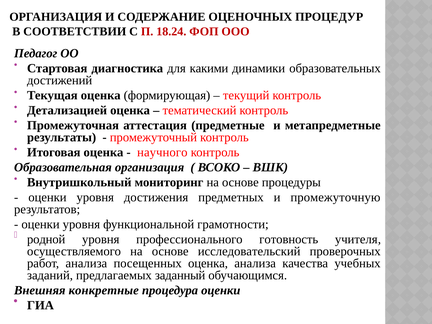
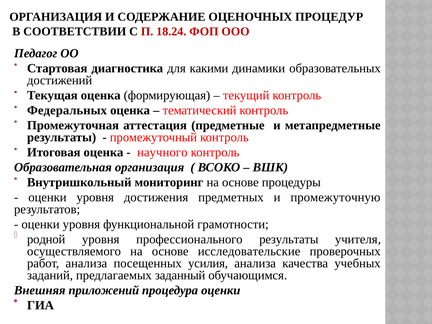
Детализацией: Детализацией -> Федеральных
профессионального готовность: готовность -> результаты
исследовательский: исследовательский -> исследовательские
посещенных оценка: оценка -> усилия
конкретные: конкретные -> приложений
